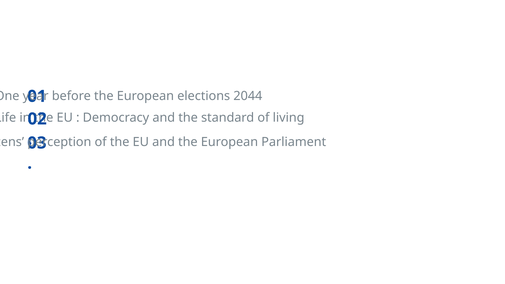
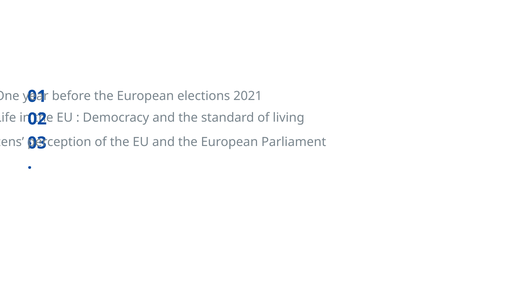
2044: 2044 -> 2021
